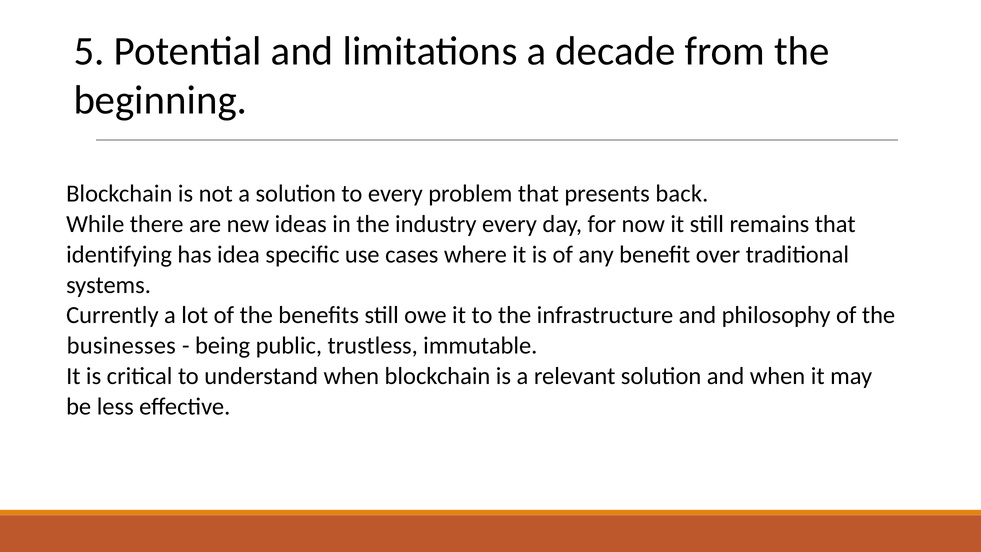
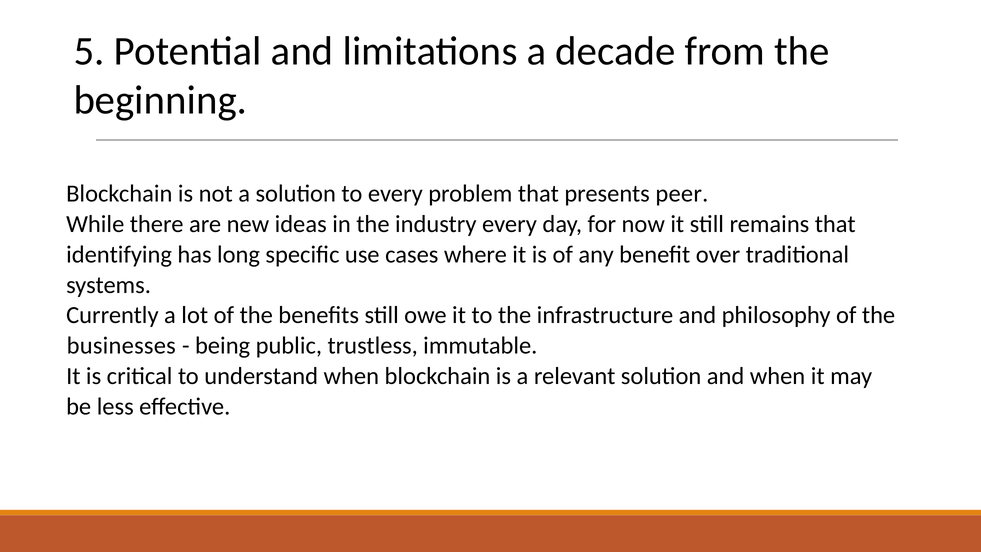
back: back -> peer
idea: idea -> long
